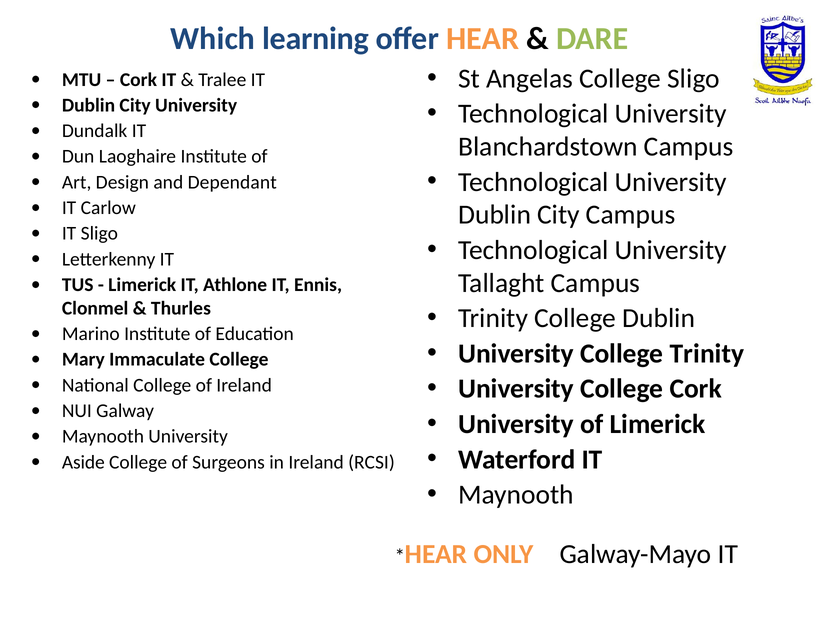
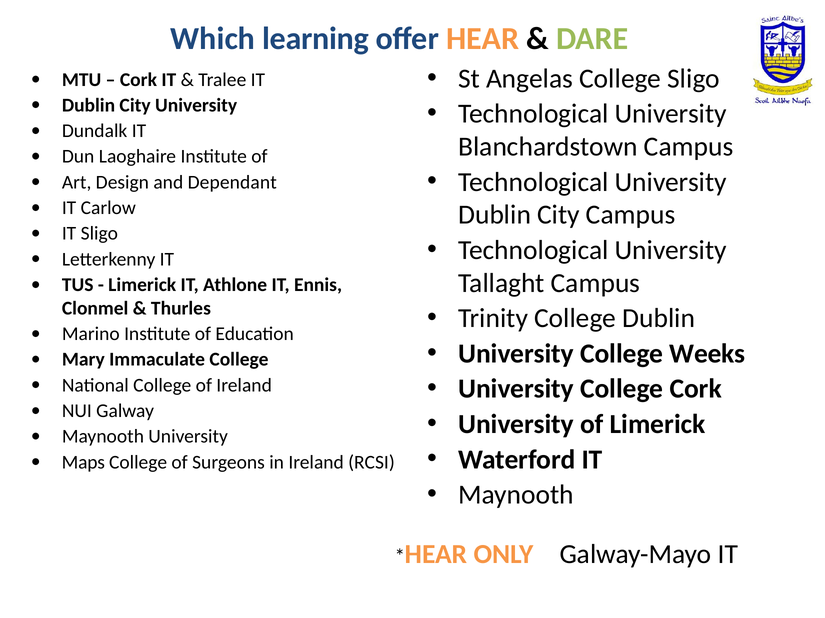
College Trinity: Trinity -> Weeks
Aside: Aside -> Maps
